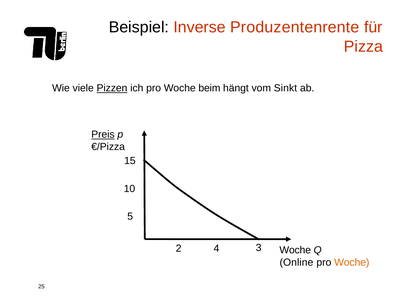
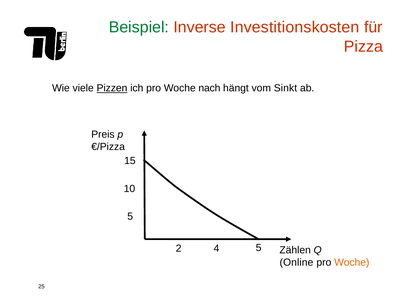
Beispiel colour: black -> green
Produzentenrente: Produzentenrente -> Investitionskosten
beim: beim -> nach
Preis underline: present -> none
4 3: 3 -> 5
Woche at (295, 250): Woche -> Zählen
